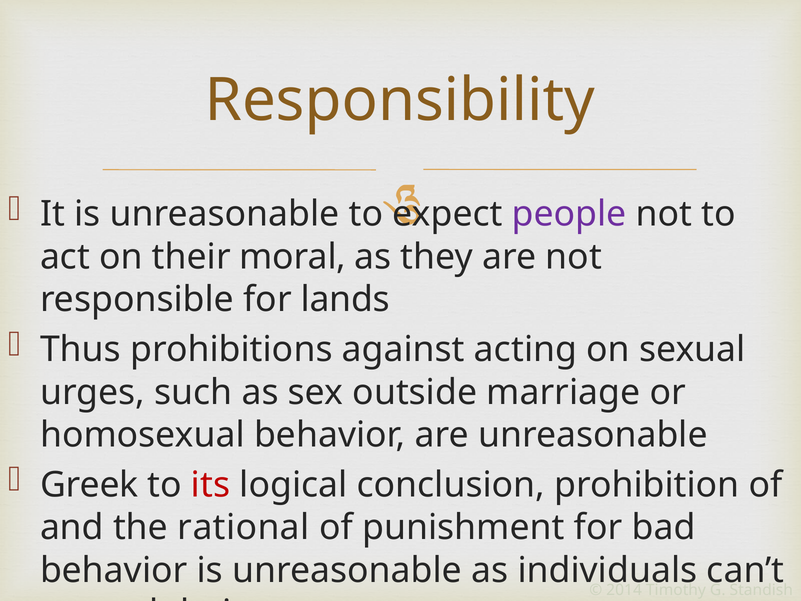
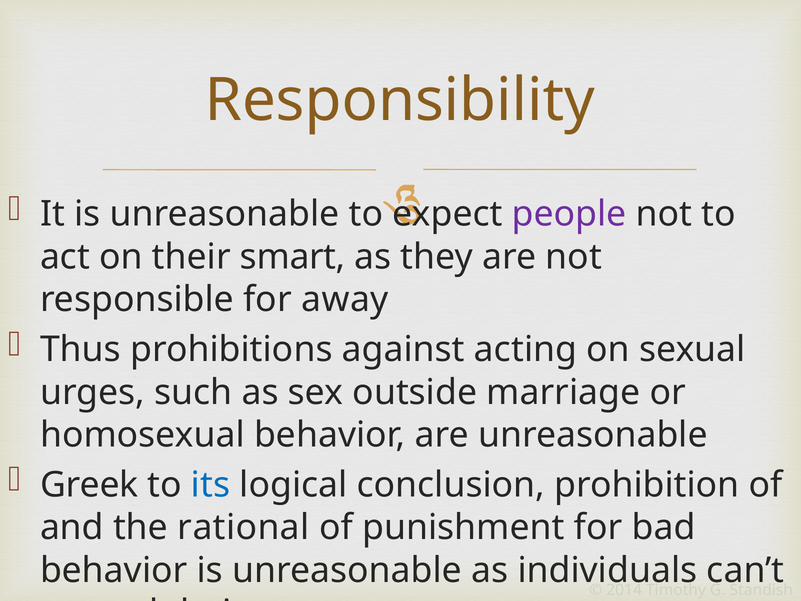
moral: moral -> smart
lands: lands -> away
its colour: red -> blue
